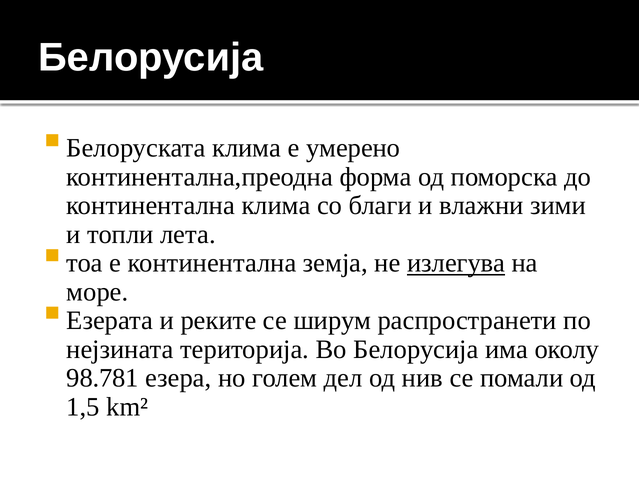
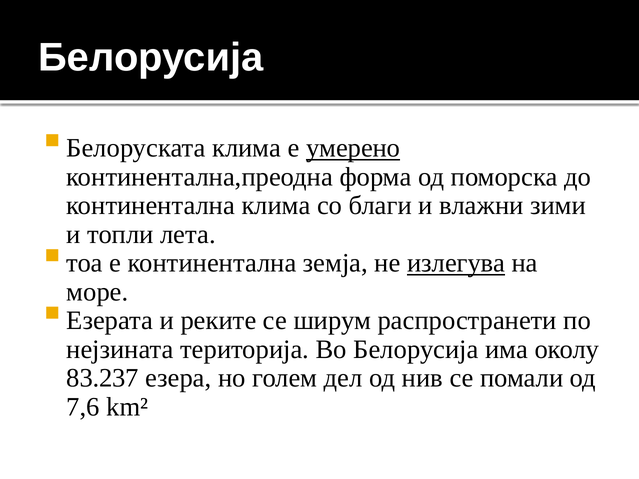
умерено underline: none -> present
98.781: 98.781 -> 83.237
1,5: 1,5 -> 7,6
